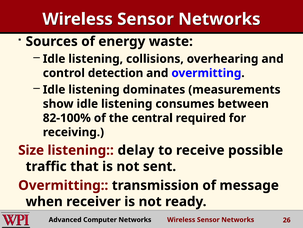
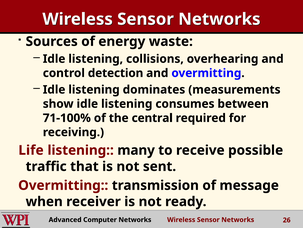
82-100%: 82-100% -> 71-100%
Size: Size -> Life
delay: delay -> many
